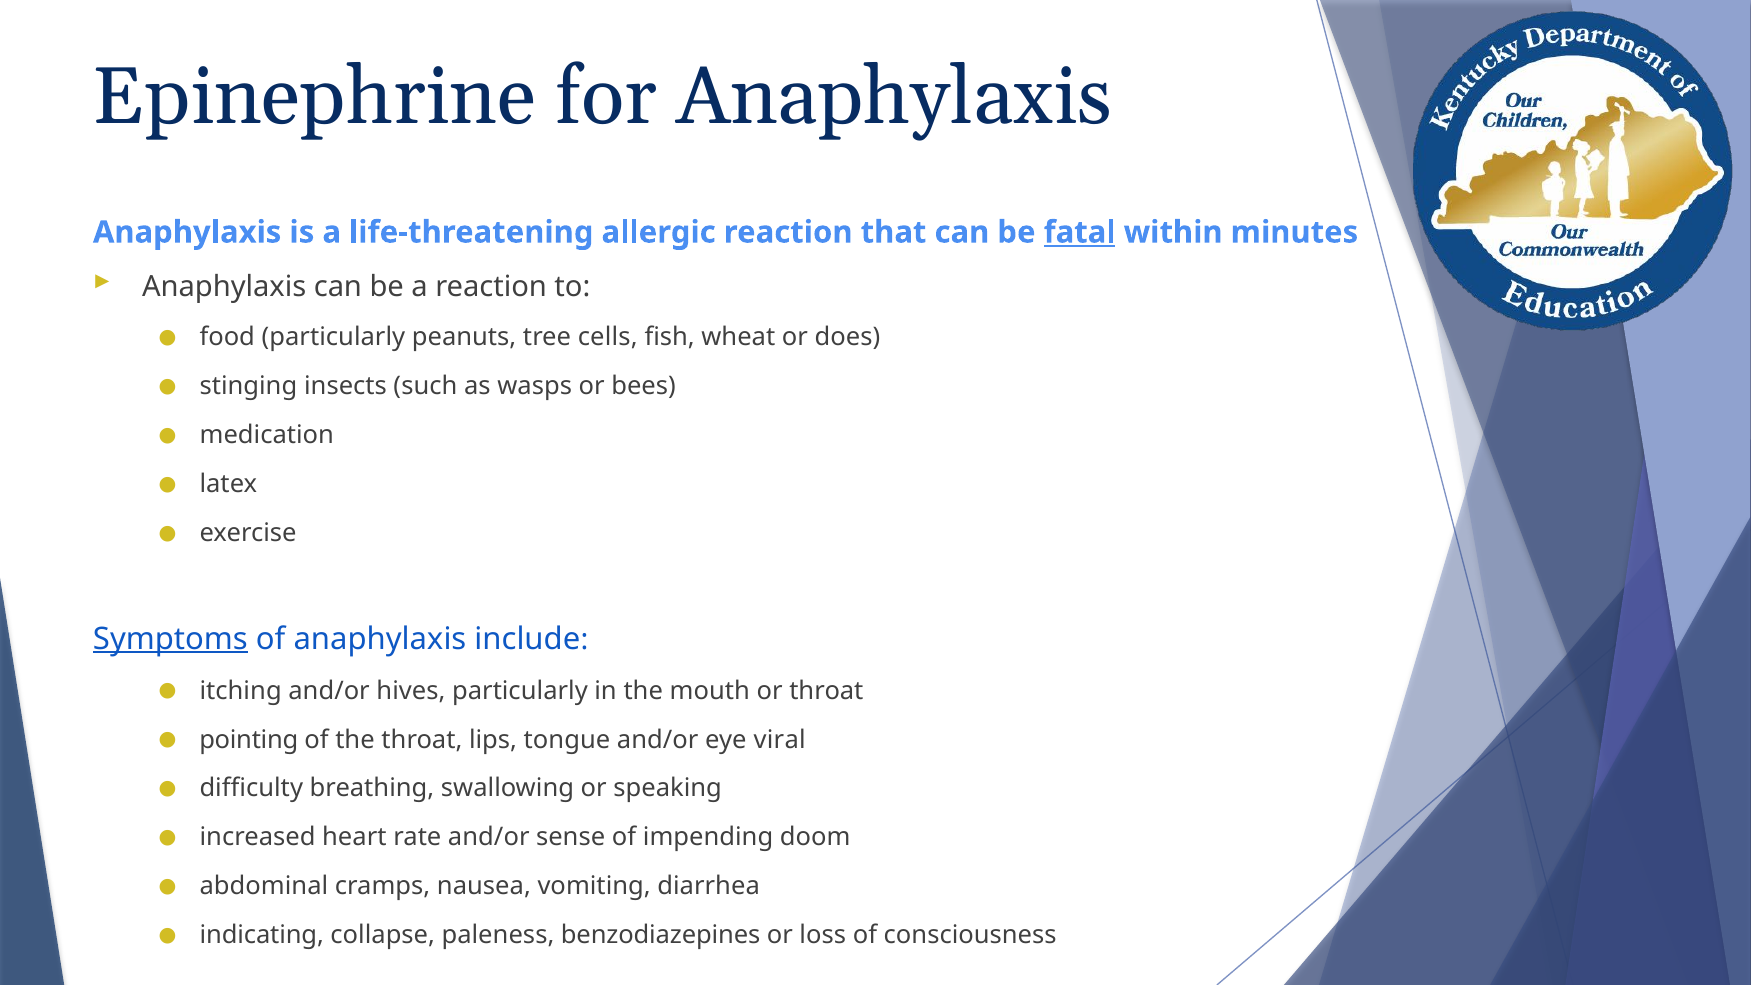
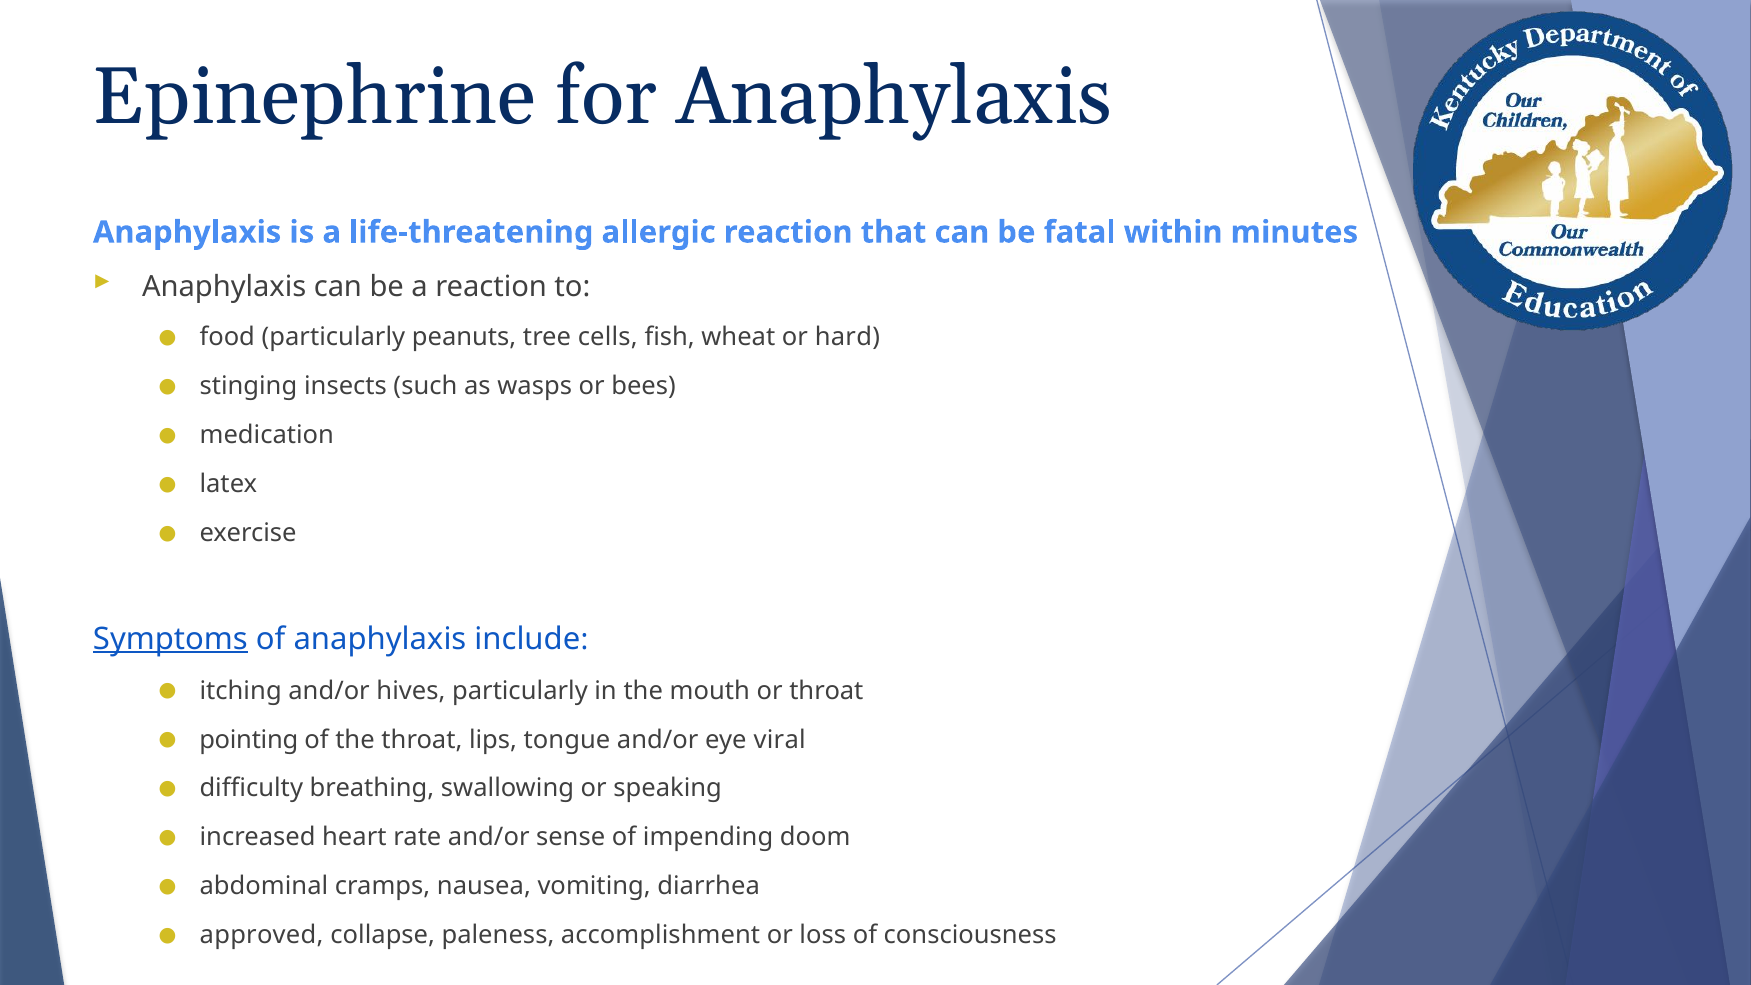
fatal underline: present -> none
does: does -> hard
indicating: indicating -> approved
benzodiazepines: benzodiazepines -> accomplishment
